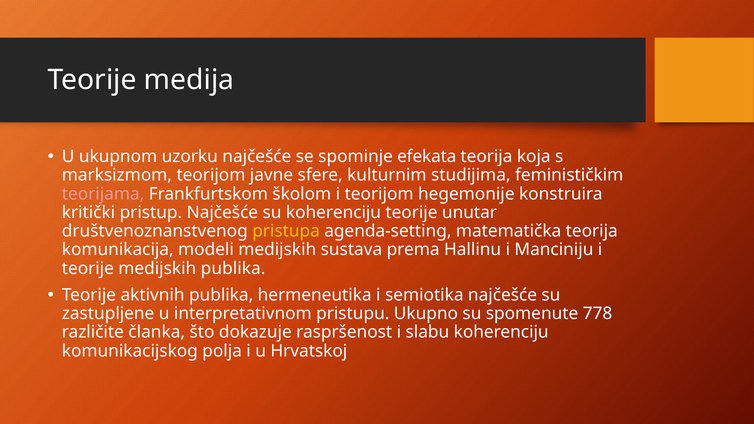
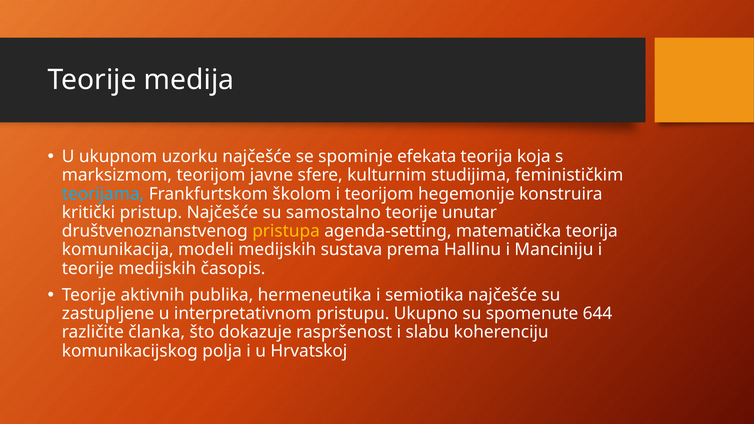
teorijama colour: pink -> light blue
su koherenciju: koherenciju -> samostalno
medijskih publika: publika -> časopis
778: 778 -> 644
